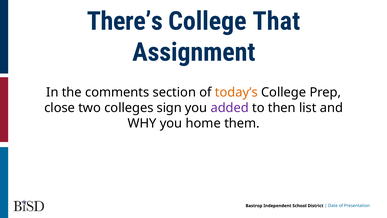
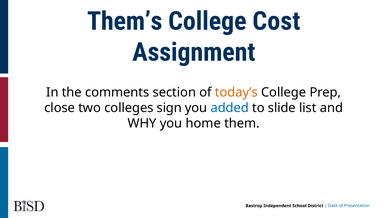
There’s: There’s -> Them’s
That: That -> Cost
added colour: purple -> blue
then: then -> slide
